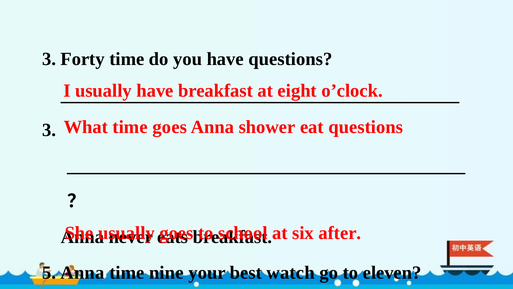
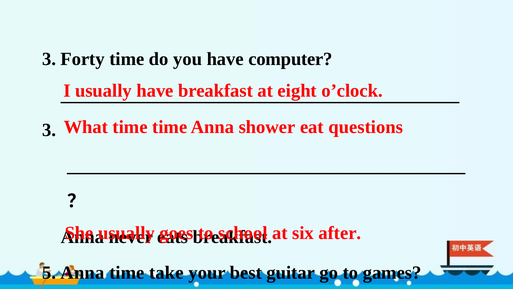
have questions: questions -> computer
time goes: goes -> time
nine: nine -> take
watch: watch -> guitar
eleven: eleven -> games
